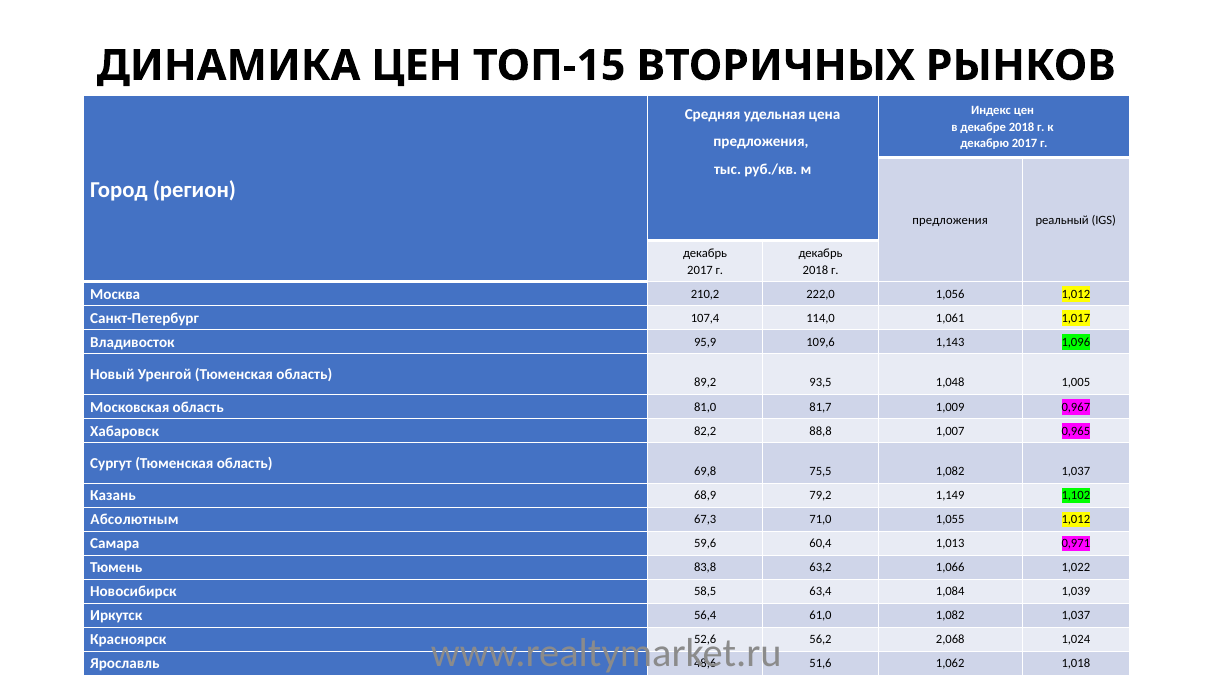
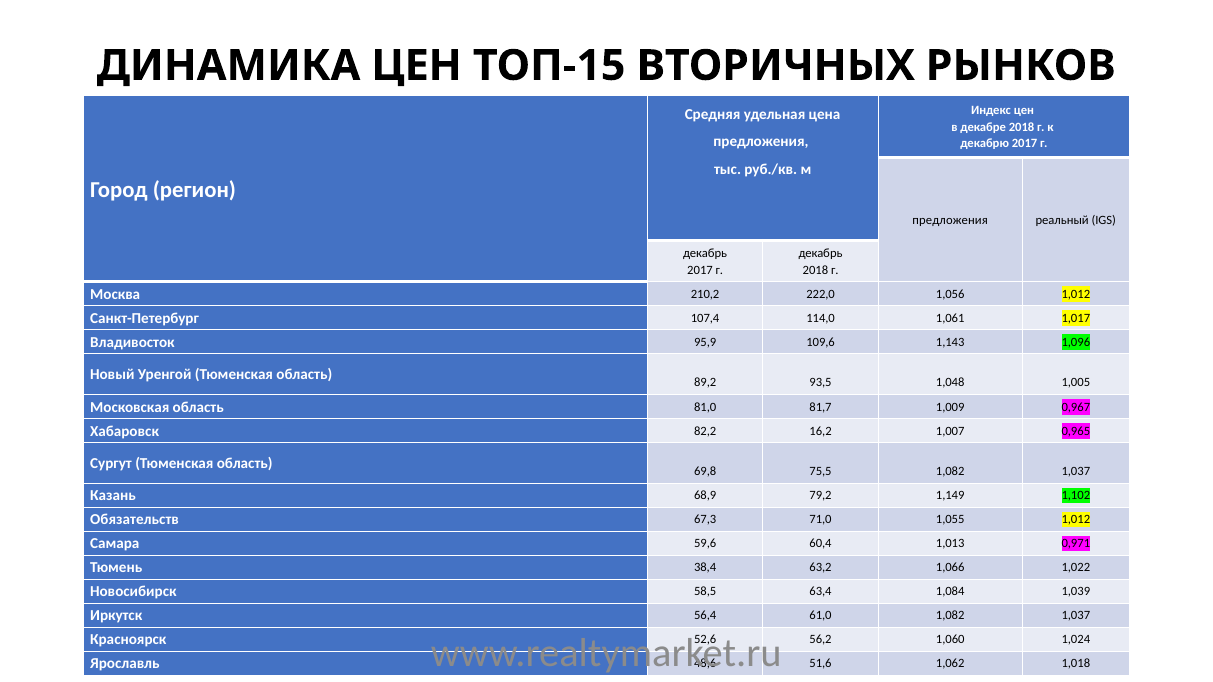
88,8: 88,8 -> 16,2
Абсолютным: Абсолютным -> Обязательств
83,8: 83,8 -> 38,4
2,068: 2,068 -> 1,060
